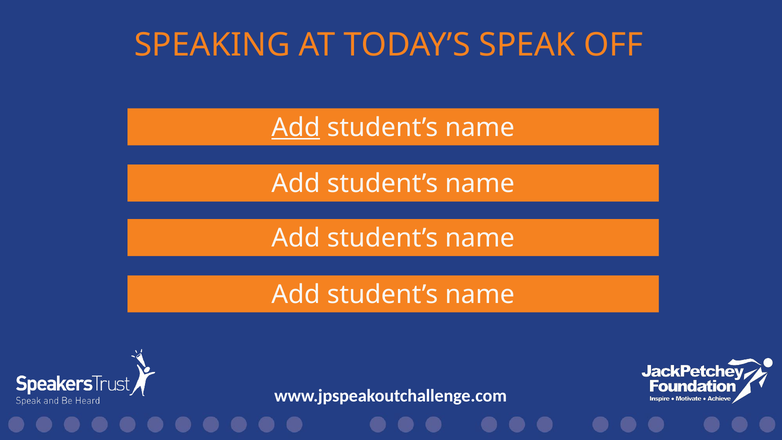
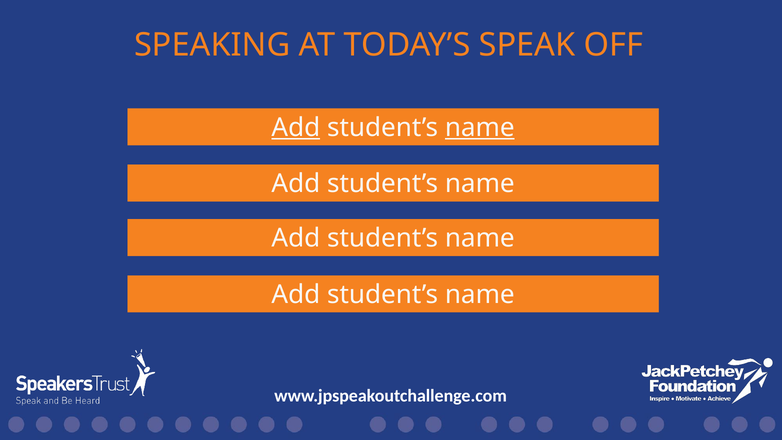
name at (480, 127) underline: none -> present
